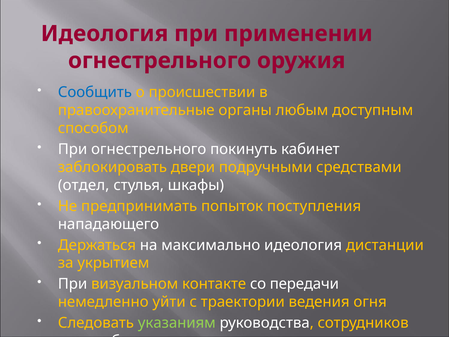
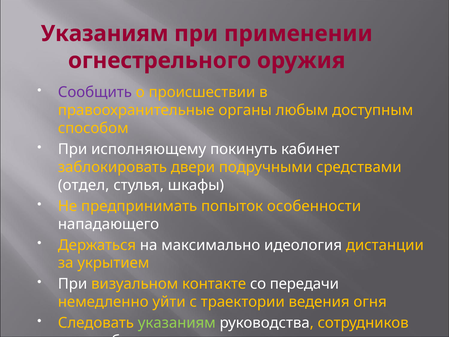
Идеология at (104, 34): Идеология -> Указаниям
Сообщить colour: blue -> purple
При огнестрельного: огнестрельного -> исполняющему
поступления: поступления -> особенности
